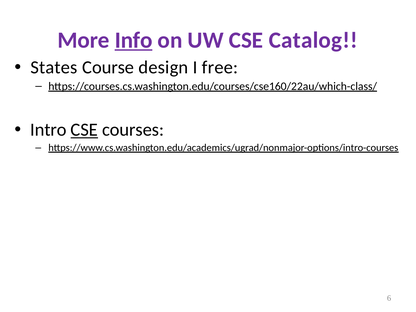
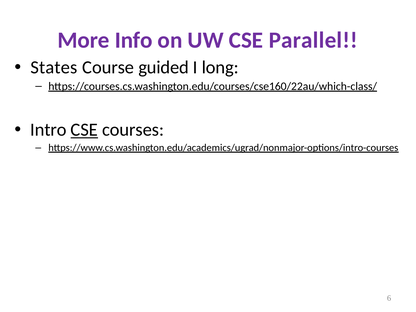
Info underline: present -> none
Catalog: Catalog -> Parallel
design: design -> guided
free: free -> long
